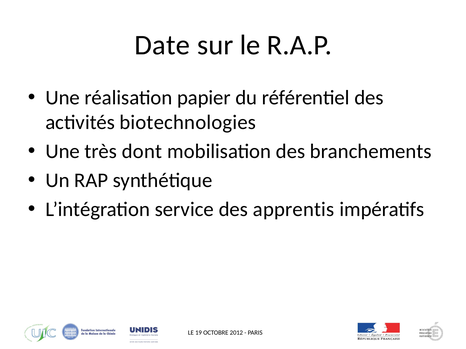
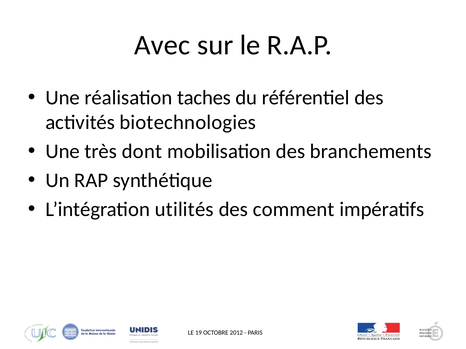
Date: Date -> Avec
papier: papier -> taches
service: service -> utilités
apprentis: apprentis -> comment
